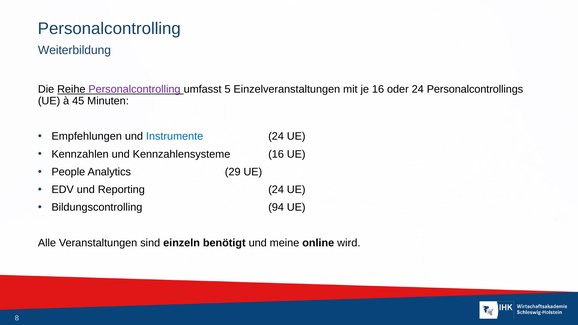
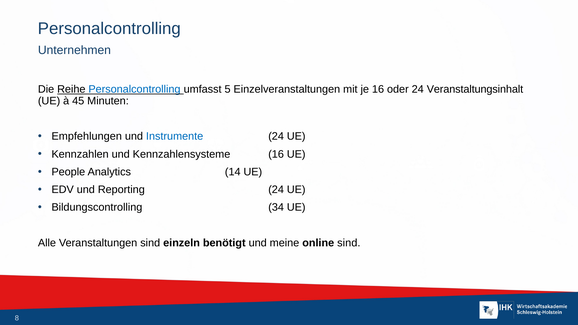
Weiterbildung: Weiterbildung -> Unternehmen
Personalcontrolling at (134, 89) colour: purple -> blue
Personalcontrollings: Personalcontrollings -> Veranstaltungsinhalt
29: 29 -> 14
94: 94 -> 34
online wird: wird -> sind
